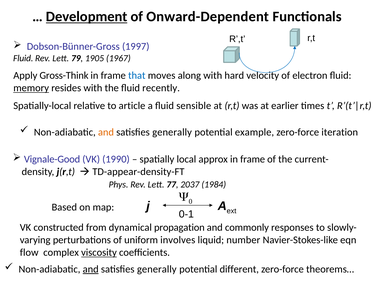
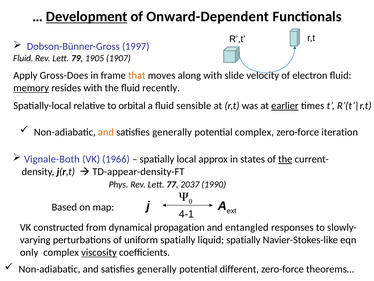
1967: 1967 -> 1907
Gross-Think: Gross-Think -> Gross-Does
that colour: blue -> orange
hard: hard -> slide
article: article -> orbital
earlier underline: none -> present
potential example: example -> complex
Vignale-Good: Vignale-Good -> Vignale-Both
1990: 1990 -> 1966
approx in frame: frame -> states
the at (285, 159) underline: none -> present
1984: 1984 -> 1990
0-1: 0-1 -> 4-1
commonly: commonly -> entangled
uniform involves: involves -> spatially
liquid number: number -> spatially
flow: flow -> only
and at (91, 269) underline: present -> none
